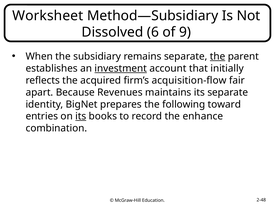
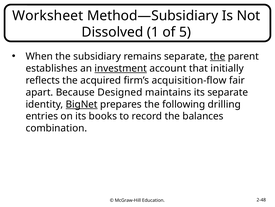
6: 6 -> 1
9: 9 -> 5
Revenues: Revenues -> Designed
BigNet underline: none -> present
toward: toward -> drilling
its at (81, 116) underline: present -> none
enhance: enhance -> balances
